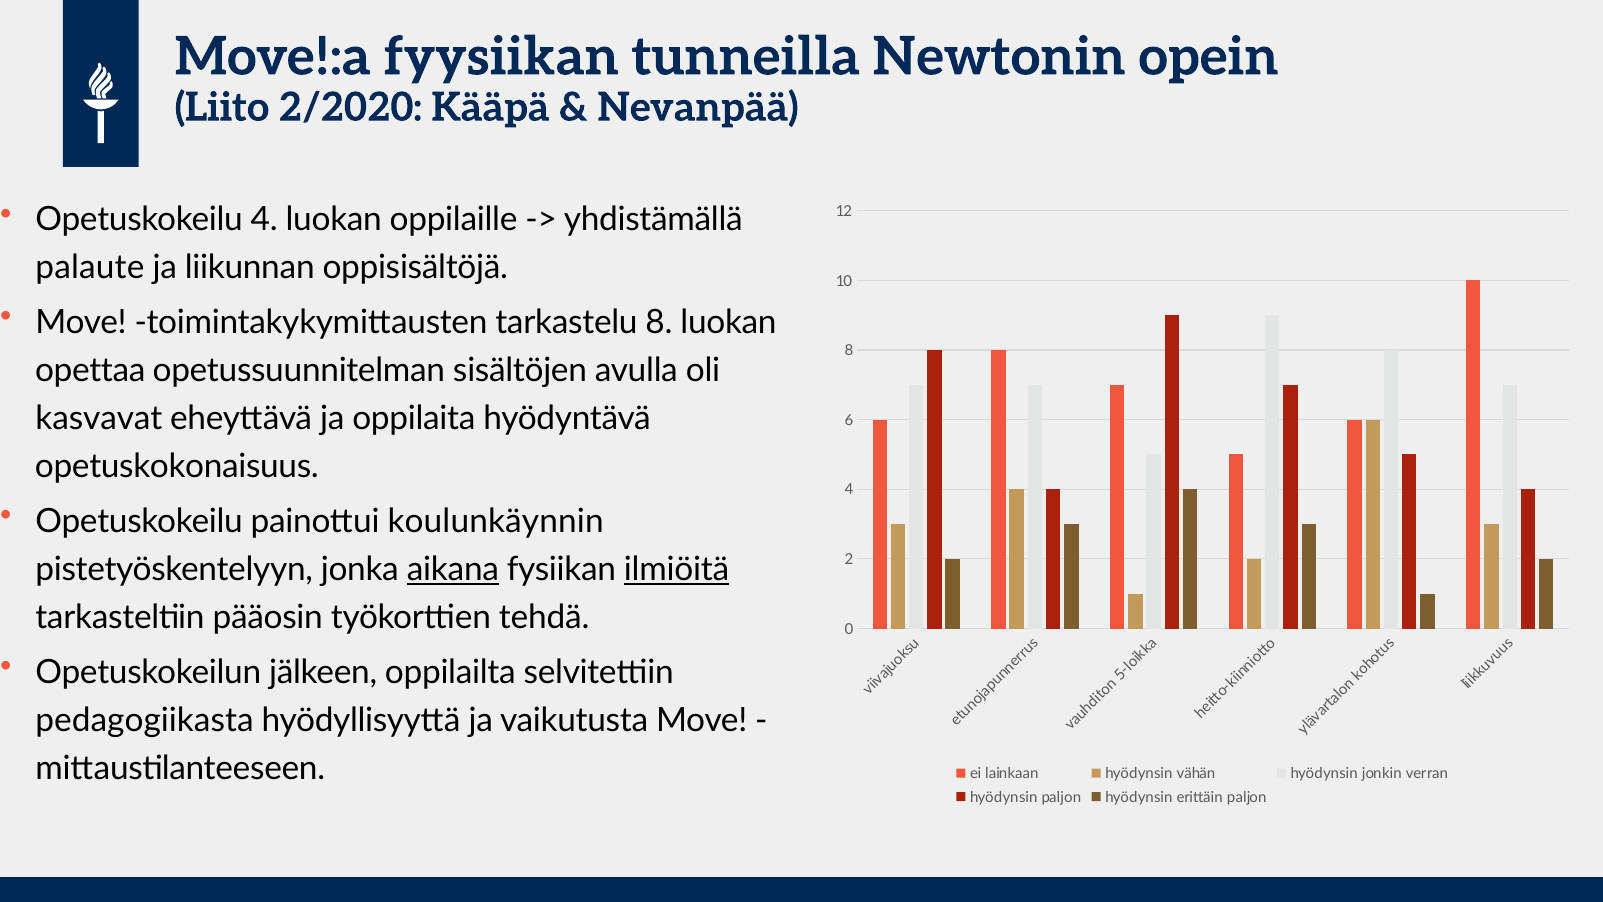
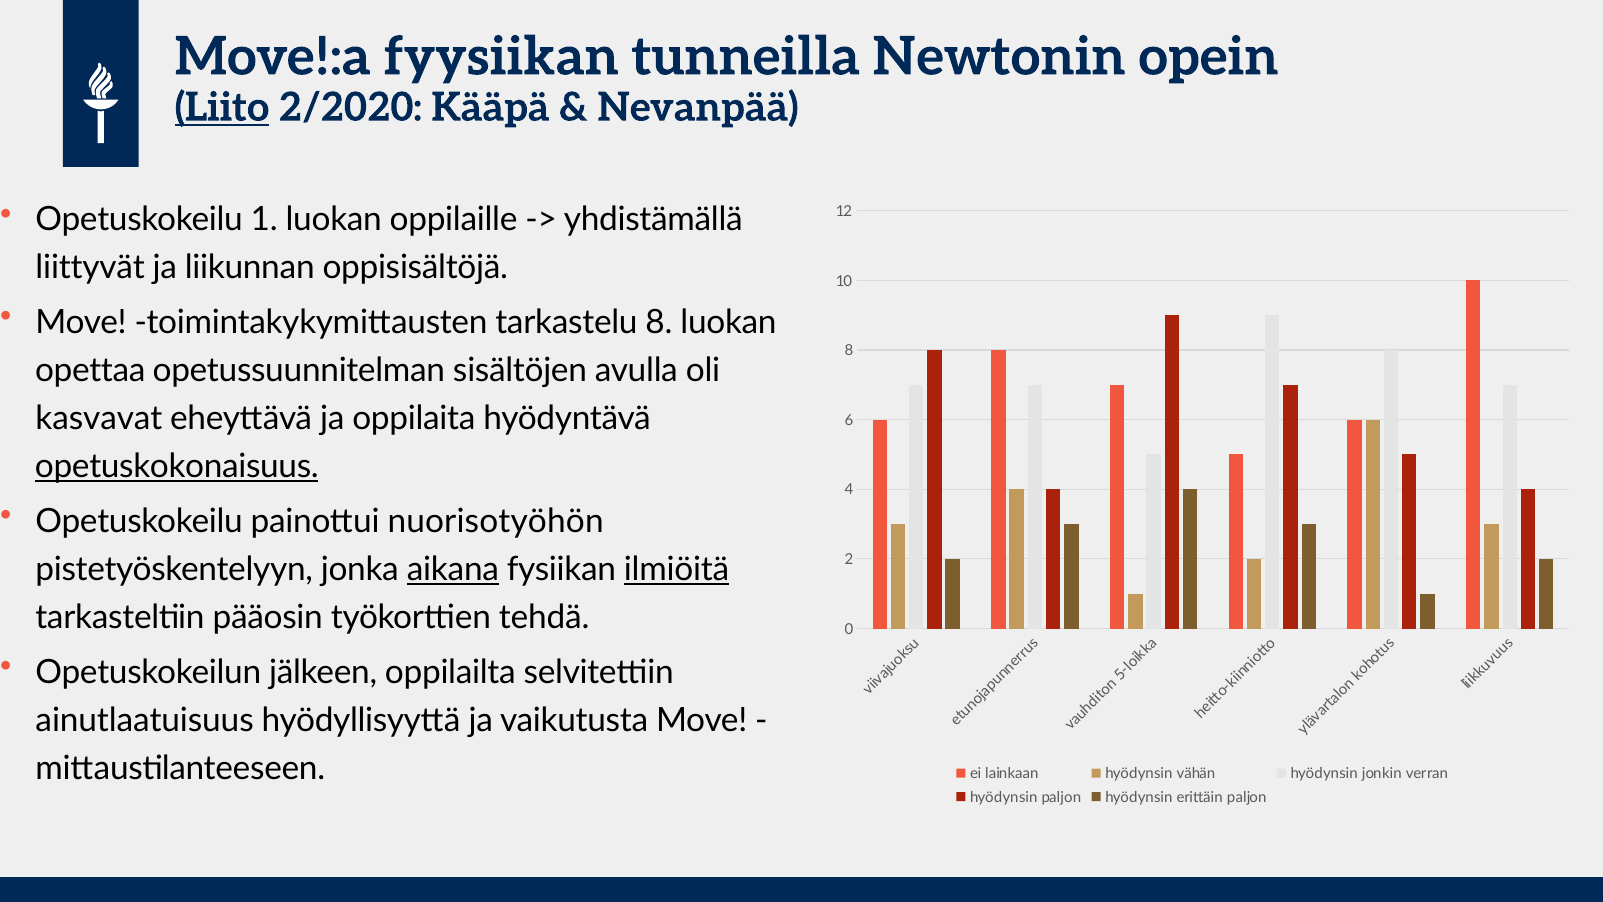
Liito underline: none -> present
Opetuskokeilu 4: 4 -> 1
palaute: palaute -> liittyvät
opetuskokonaisuus underline: none -> present
koulunkäynnin: koulunkäynnin -> nuorisotyöhön
pedagogiikasta: pedagogiikasta -> ainutlaatuisuus
